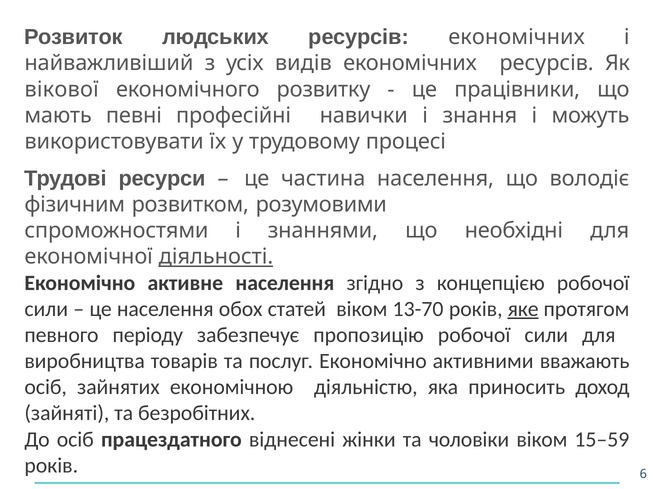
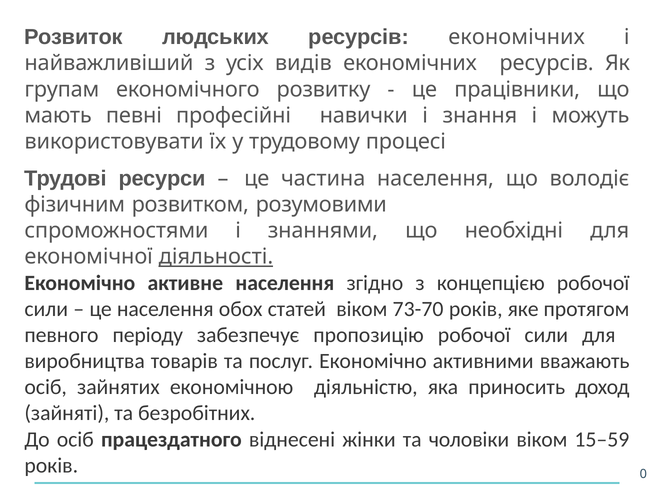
вікової: вікової -> групам
13-70: 13-70 -> 73-70
яке underline: present -> none
6: 6 -> 0
